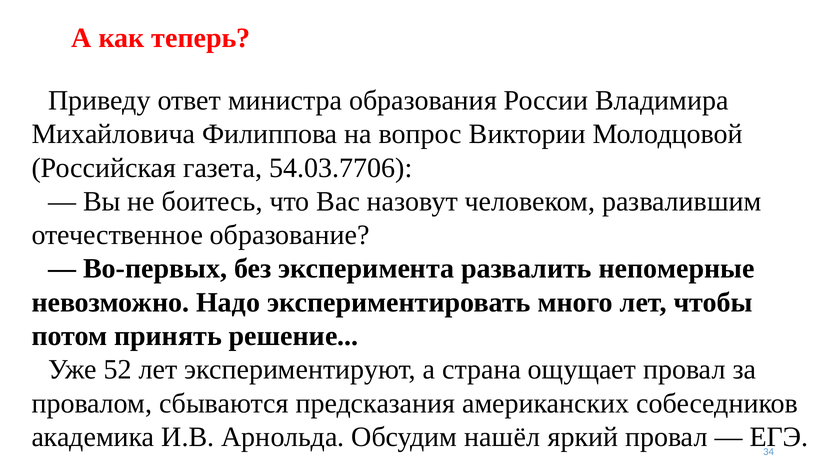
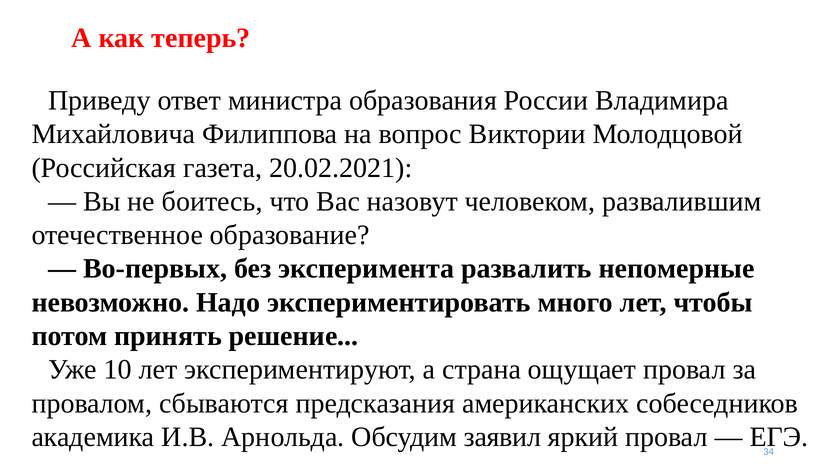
54.03.7706: 54.03.7706 -> 20.02.2021
52: 52 -> 10
нашёл: нашёл -> заявил
